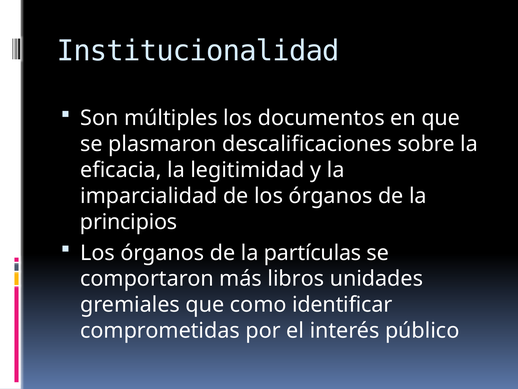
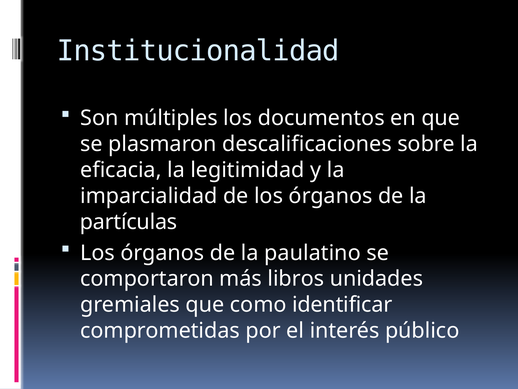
principios: principios -> partículas
partículas: partículas -> paulatino
